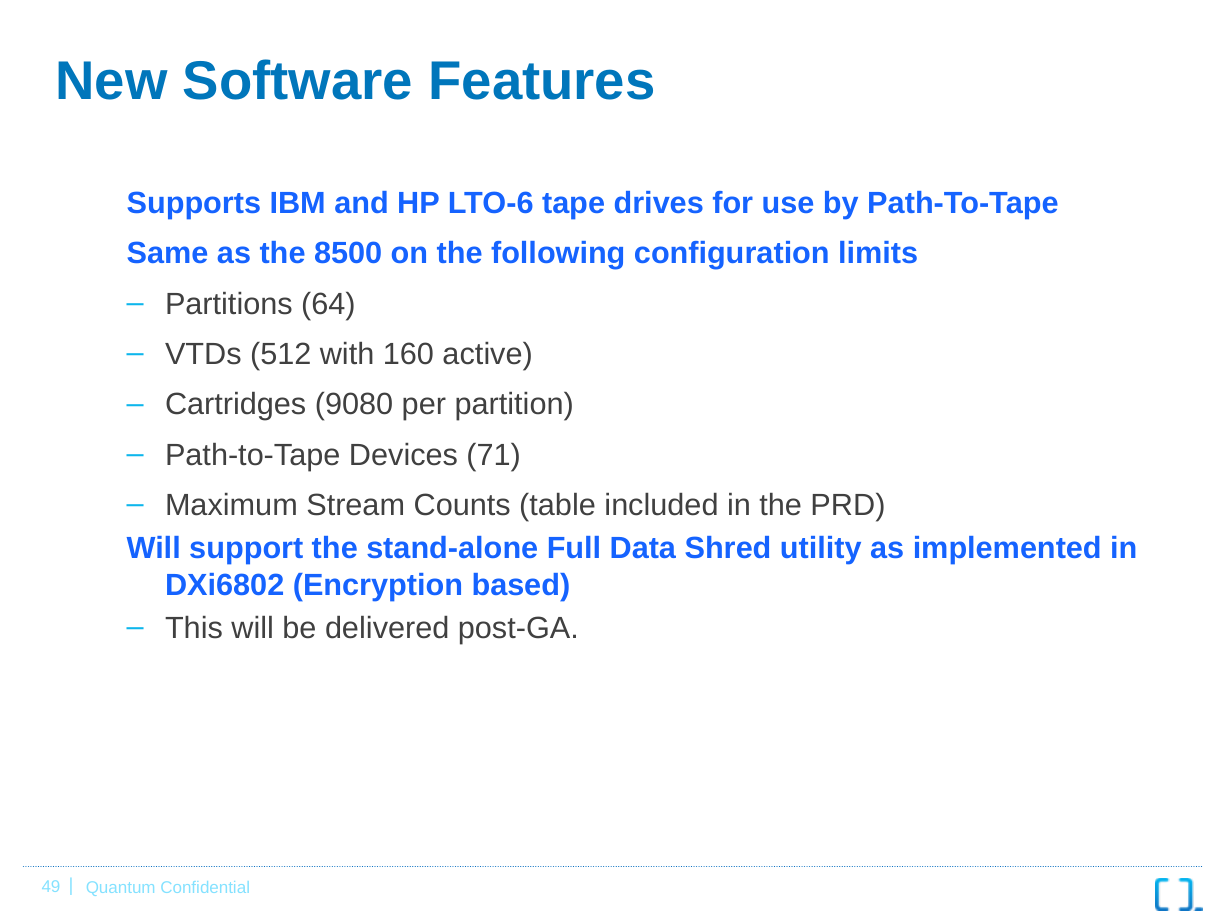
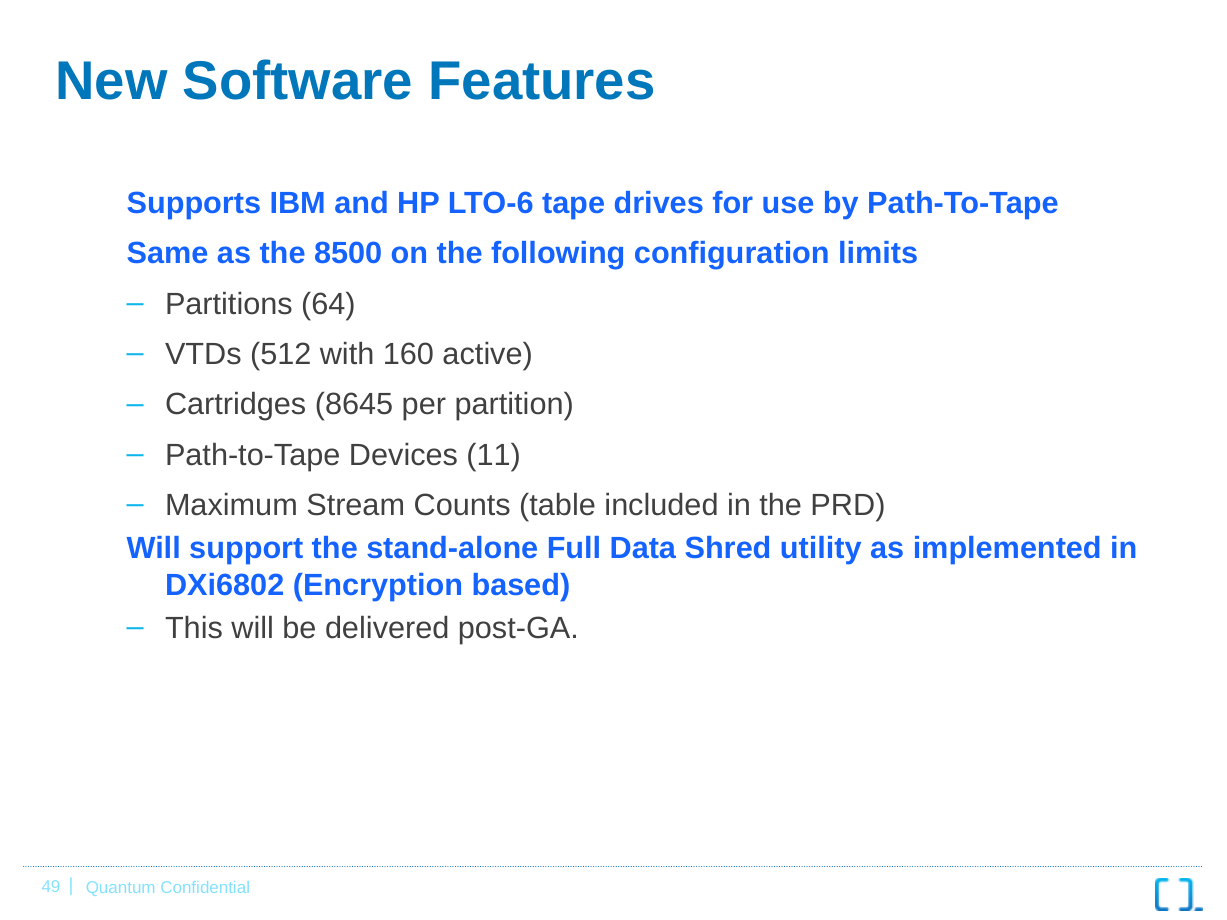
9080: 9080 -> 8645
71: 71 -> 11
